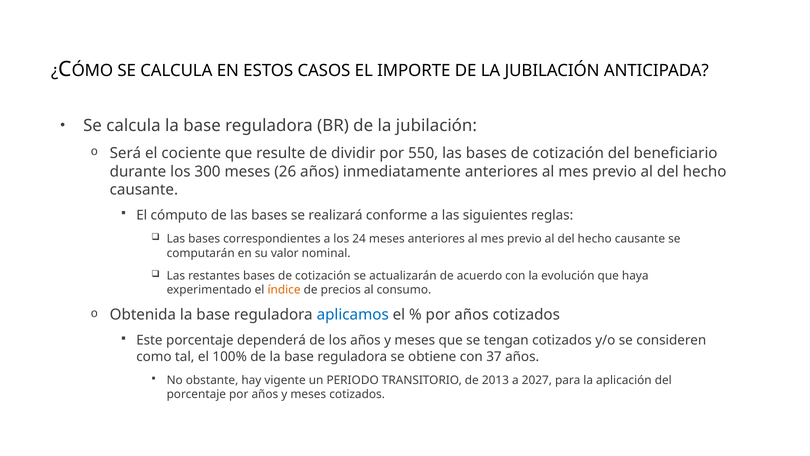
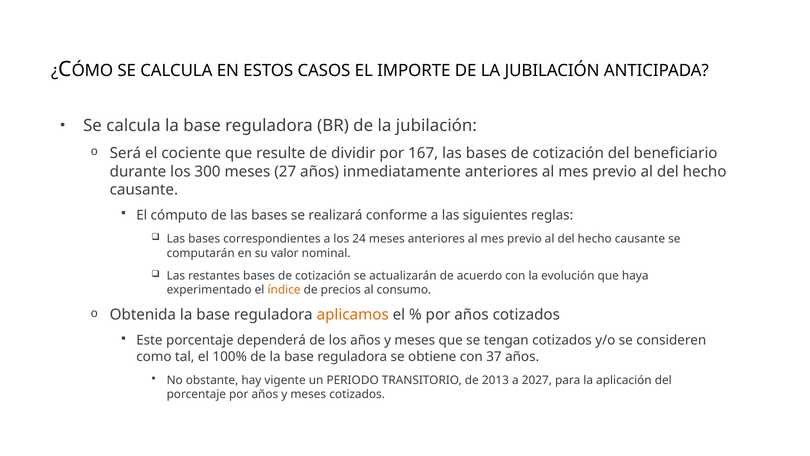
550: 550 -> 167
26: 26 -> 27
aplicamos colour: blue -> orange
